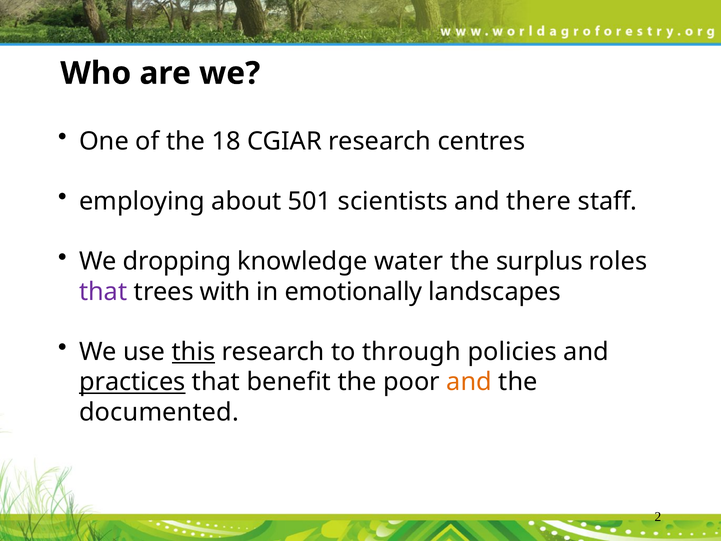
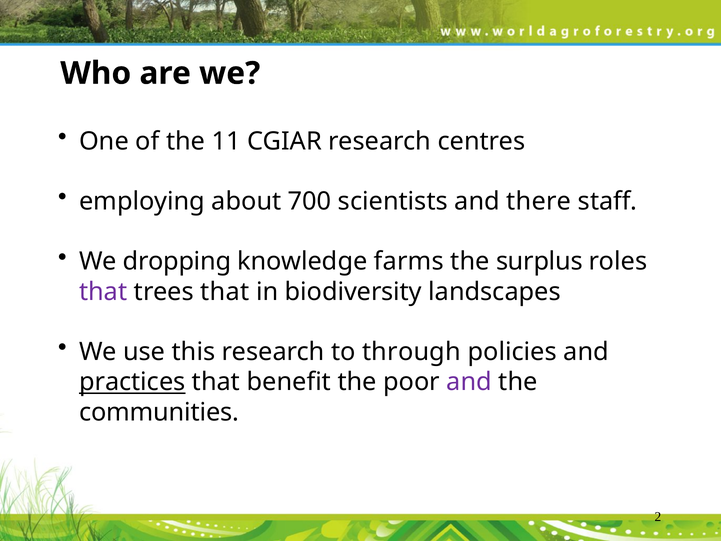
18: 18 -> 11
501: 501 -> 700
water: water -> farms
trees with: with -> that
emotionally: emotionally -> biodiversity
this underline: present -> none
and at (469, 382) colour: orange -> purple
documented: documented -> communities
